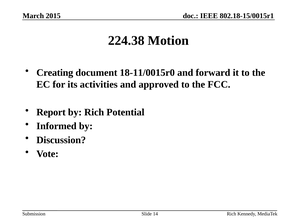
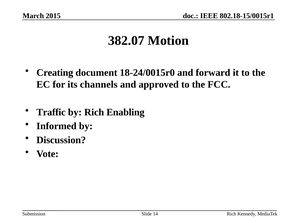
224.38: 224.38 -> 382.07
18-11/0015r0: 18-11/0015r0 -> 18-24/0015r0
activities: activities -> channels
Report: Report -> Traffic
Potential: Potential -> Enabling
